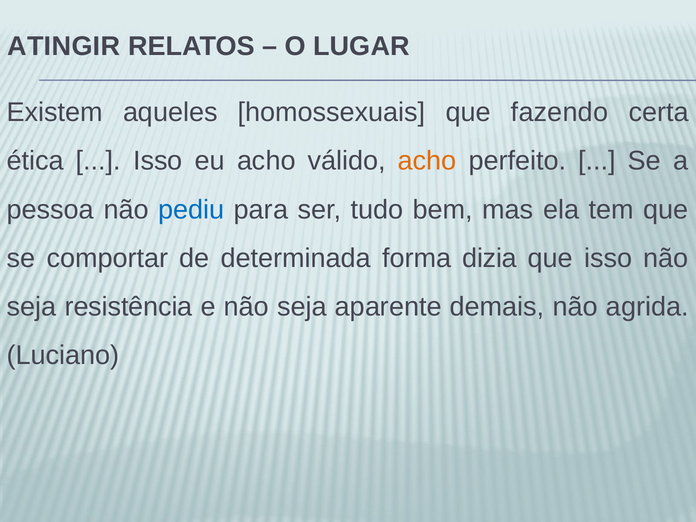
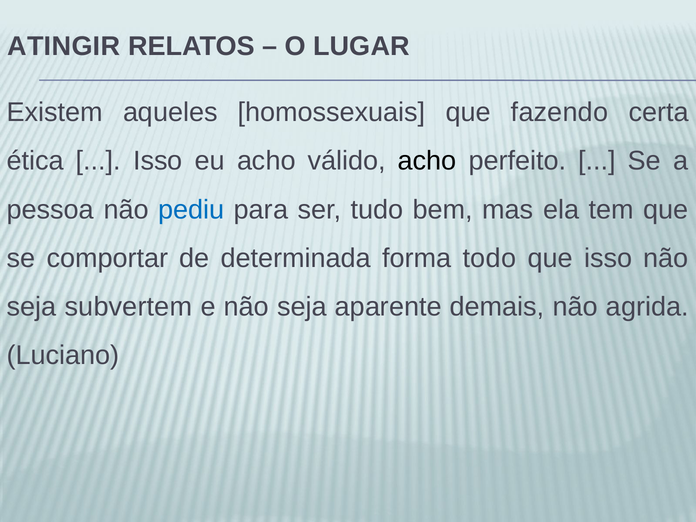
acho at (427, 161) colour: orange -> black
dizia: dizia -> todo
resistência: resistência -> subvertem
